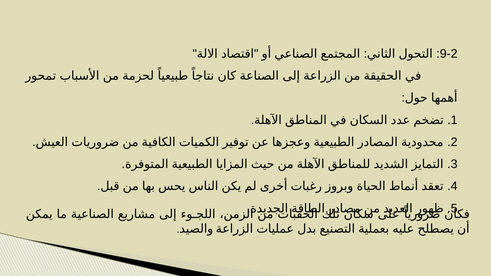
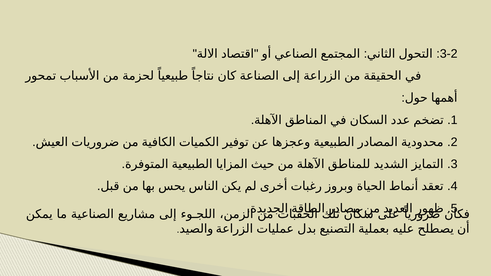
9-2: 9-2 -> 3-2
